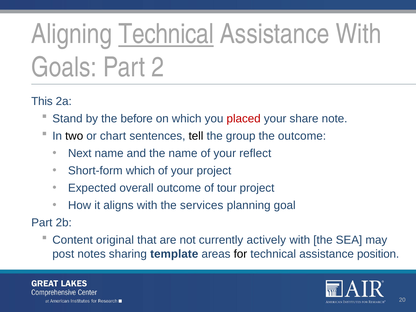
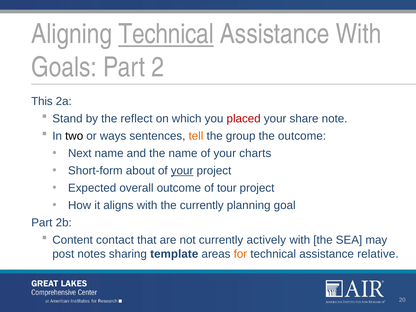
before: before -> reflect
chart: chart -> ways
tell colour: black -> orange
reflect: reflect -> charts
Short-form which: which -> about
your at (182, 171) underline: none -> present
the services: services -> currently
original: original -> contact
for at (240, 254) colour: black -> orange
position: position -> relative
